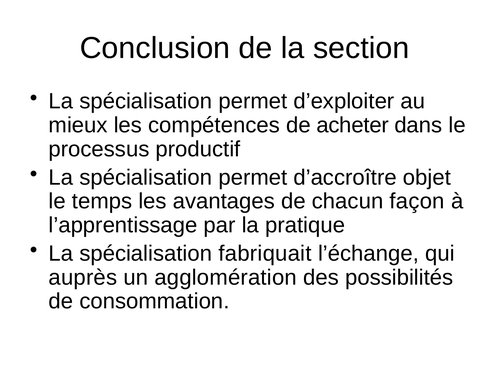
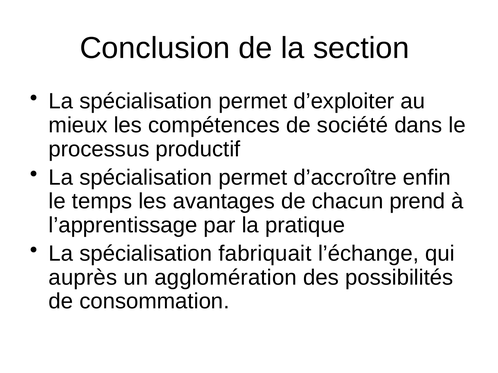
acheter: acheter -> société
objet: objet -> enfin
façon: façon -> prend
